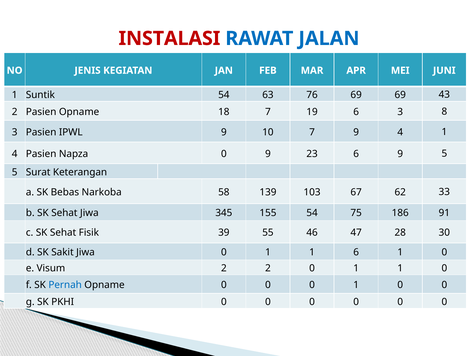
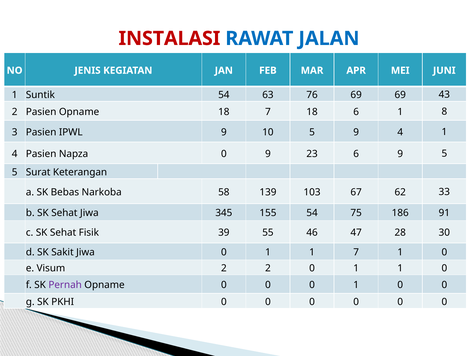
7 19: 19 -> 18
6 3: 3 -> 1
10 7: 7 -> 5
1 6: 6 -> 7
Pernah colour: blue -> purple
